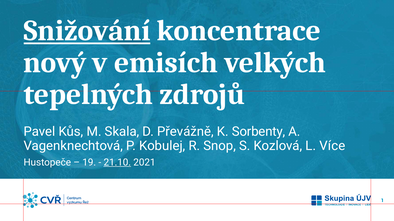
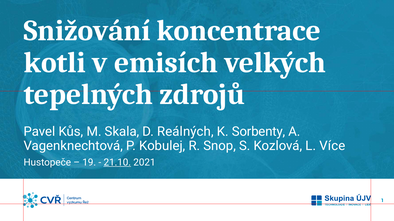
Snižování underline: present -> none
nový: nový -> kotli
Převážně: Převážně -> Reálných
